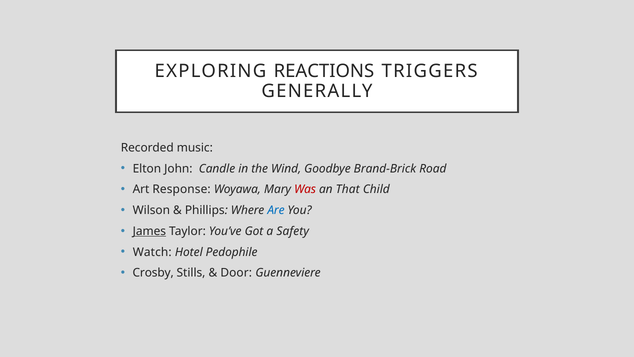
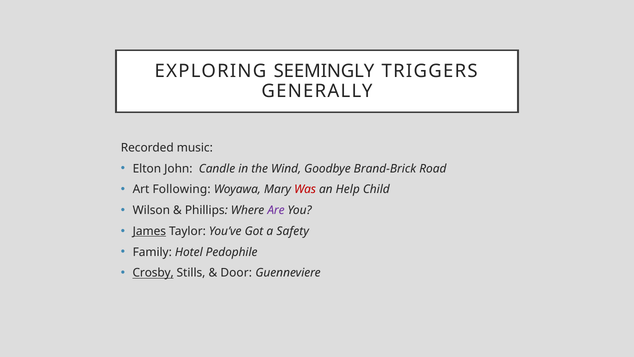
REACTIONS: REACTIONS -> SEEMINGLY
Response: Response -> Following
That: That -> Help
Are colour: blue -> purple
Watch: Watch -> Family
Crosby underline: none -> present
